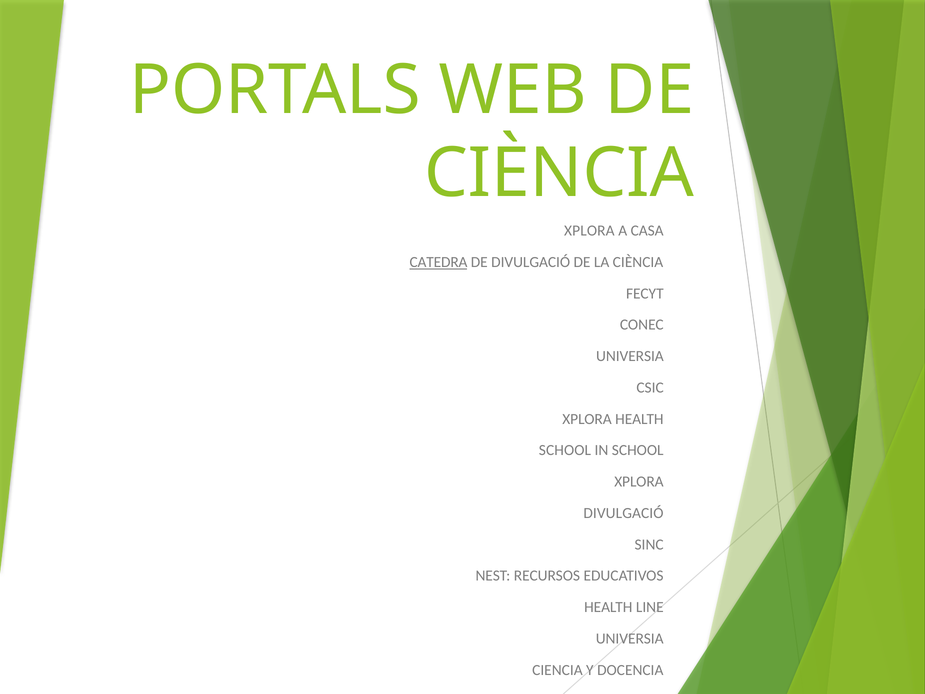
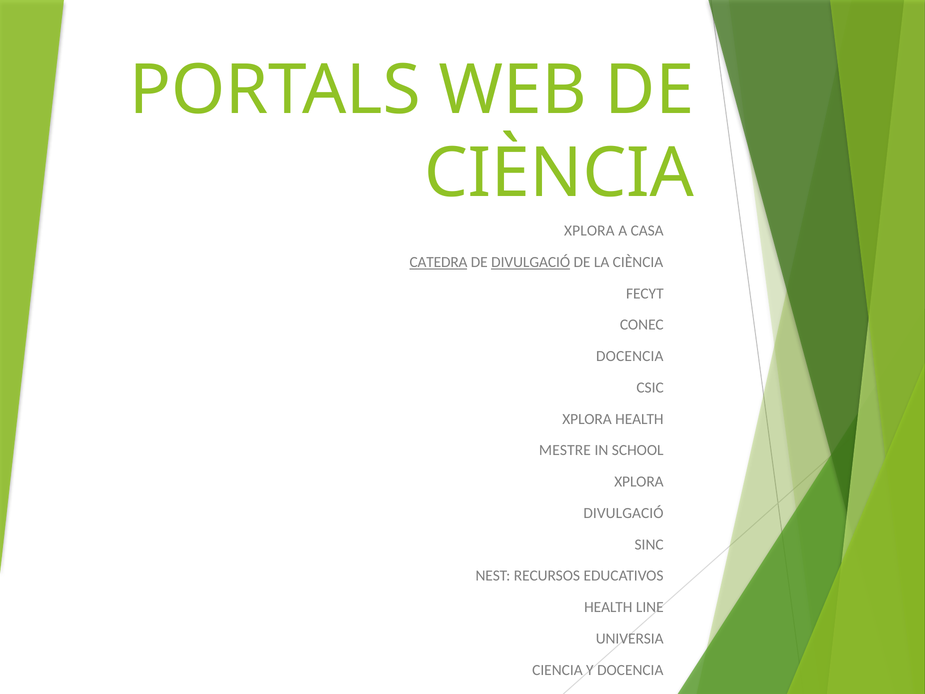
DIVULGACIÓ at (531, 262) underline: none -> present
UNIVERSIA at (630, 356): UNIVERSIA -> DOCENCIA
SCHOOL at (565, 450): SCHOOL -> MESTRE
